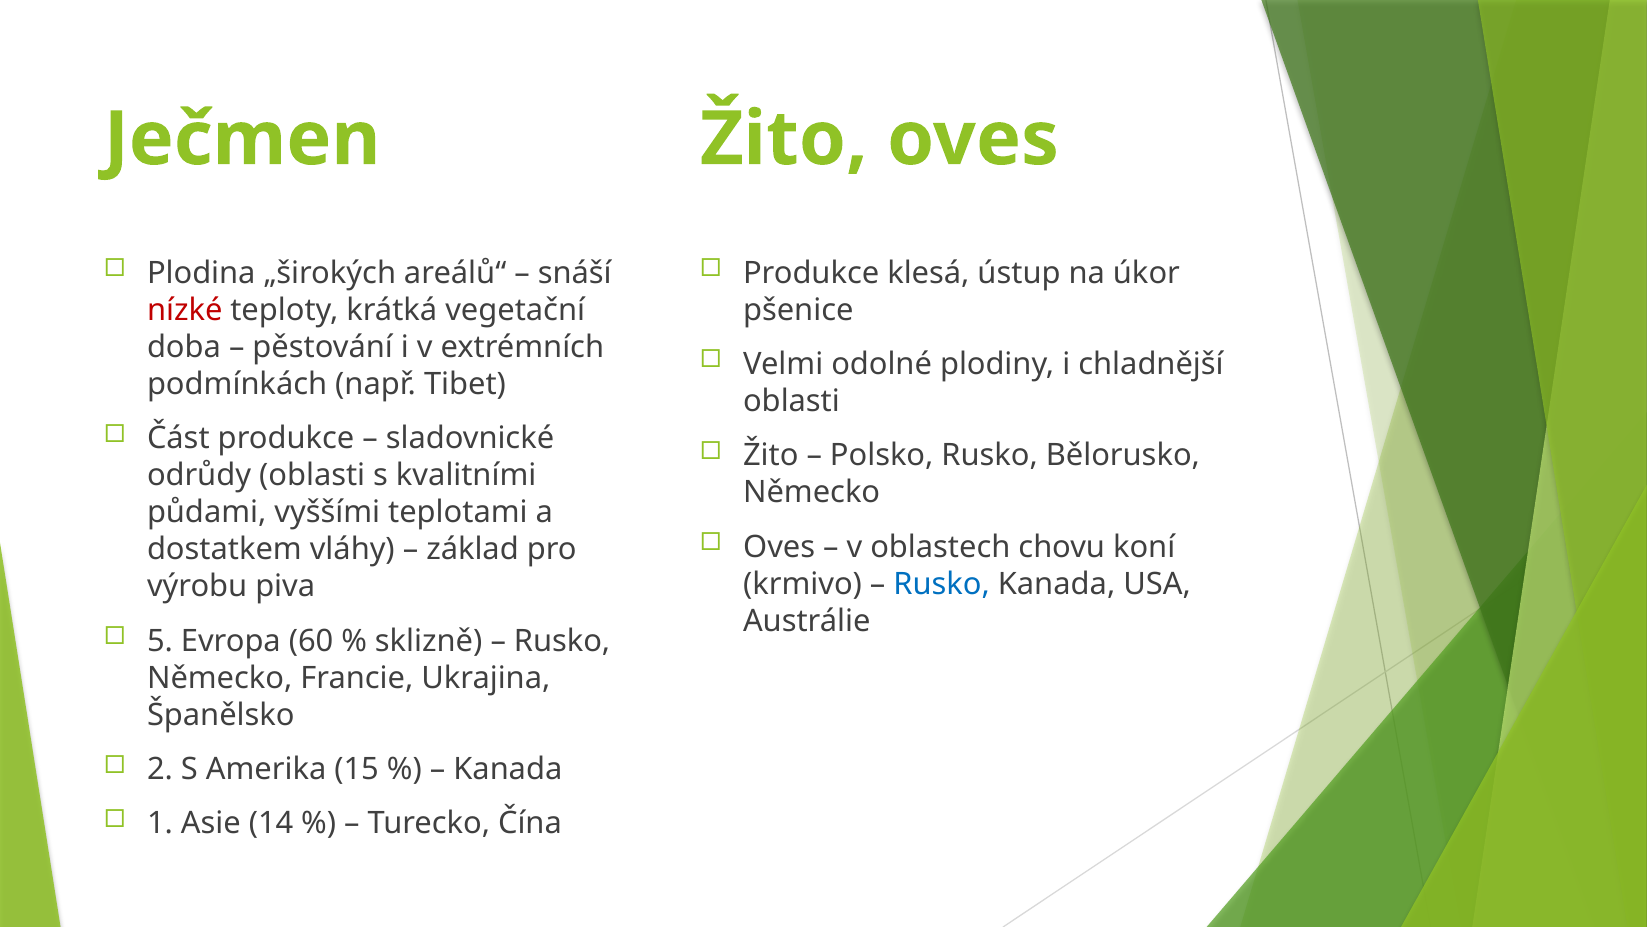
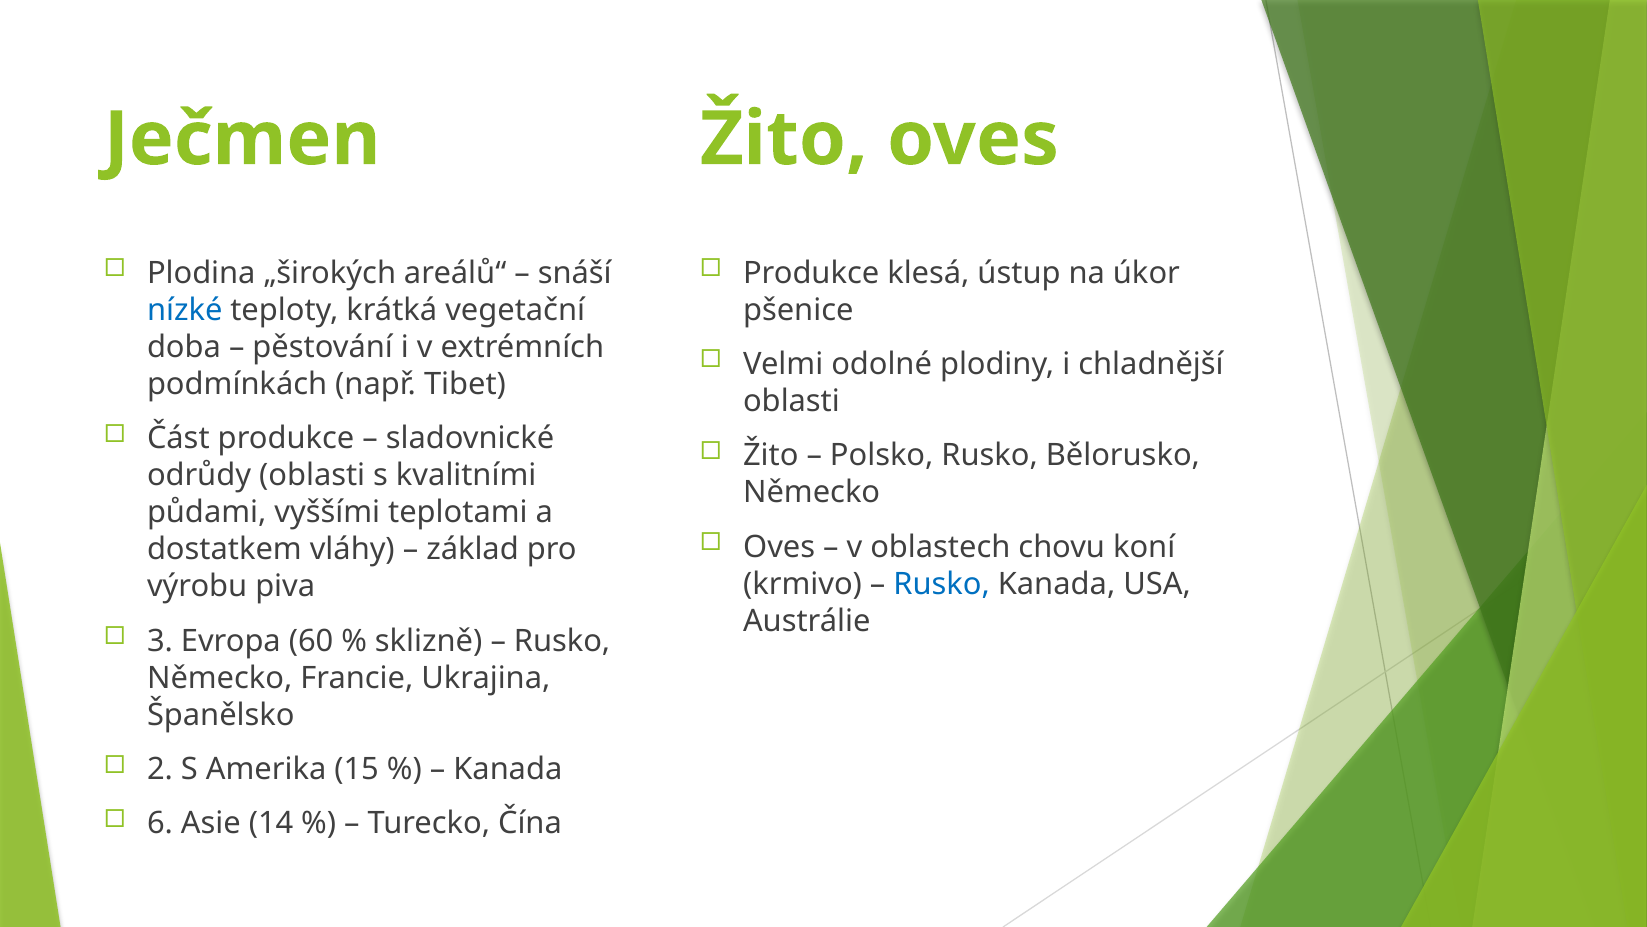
nízké colour: red -> blue
5: 5 -> 3
1: 1 -> 6
